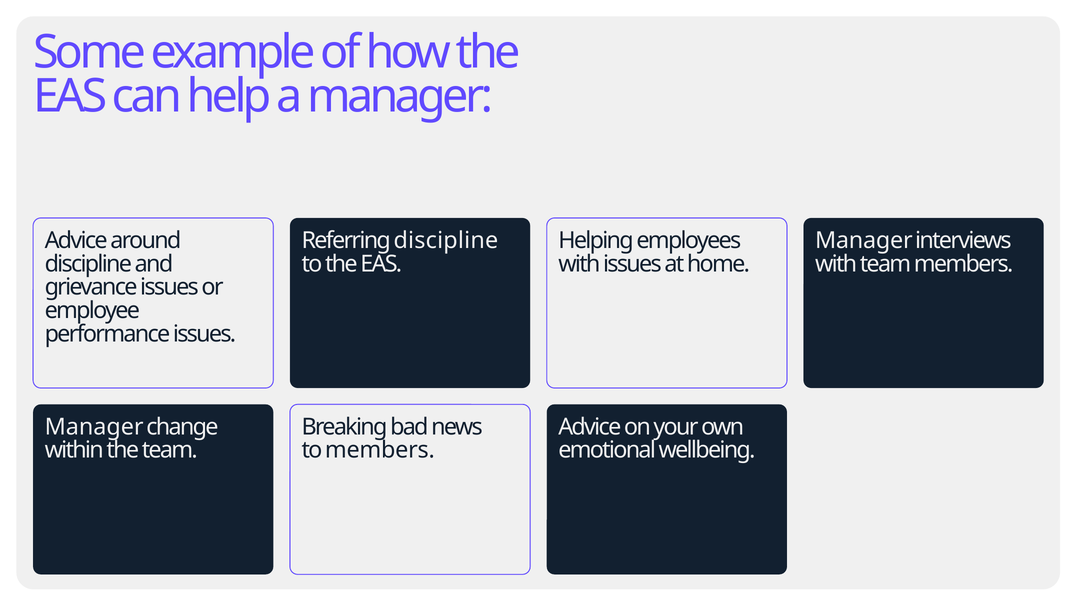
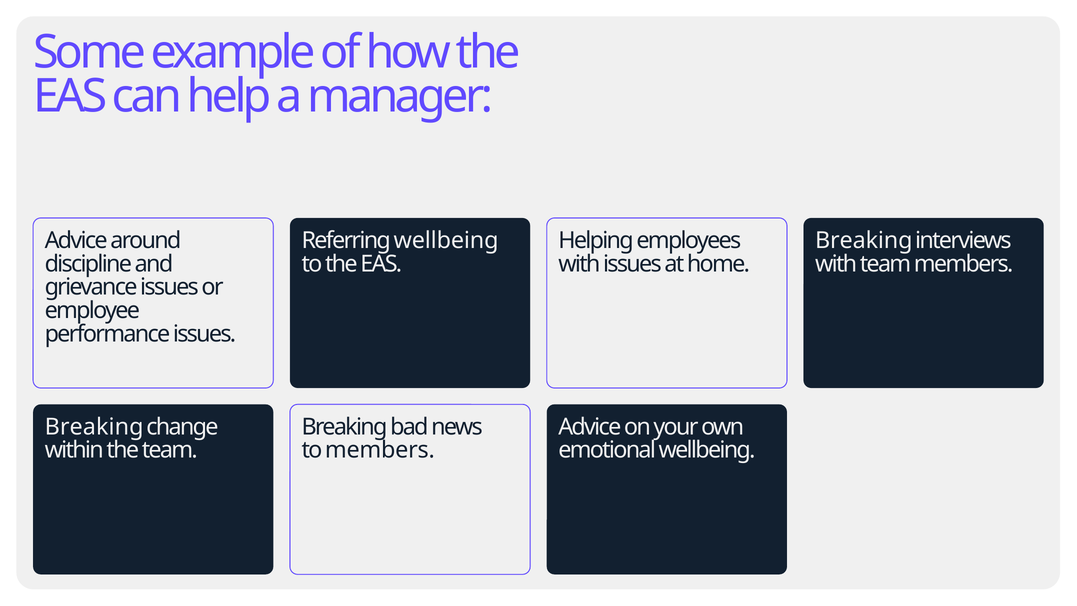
Referring discipline: discipline -> wellbeing
Manager at (864, 240): Manager -> Breaking
Manager at (94, 427): Manager -> Breaking
